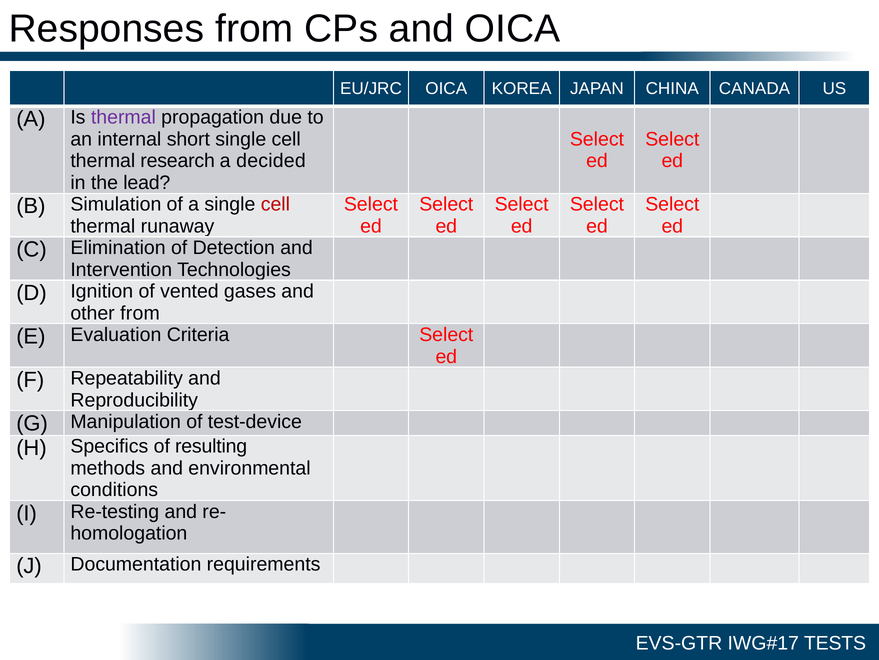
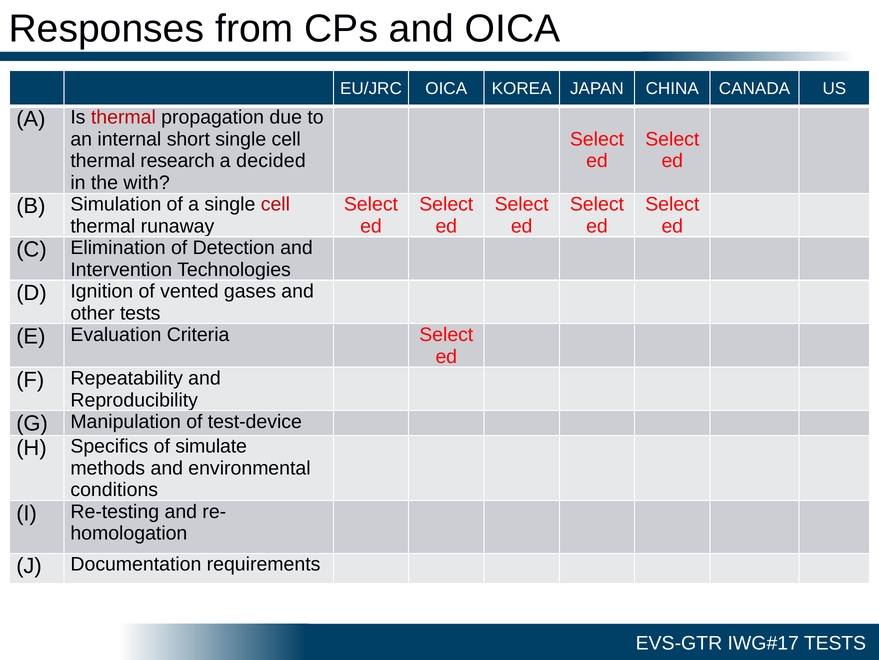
thermal at (123, 117) colour: purple -> red
lead: lead -> with
other from: from -> tests
resulting: resulting -> simulate
